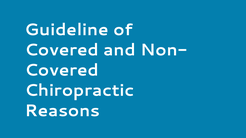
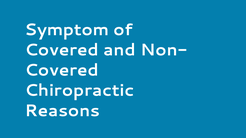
Guideline: Guideline -> Symptom
